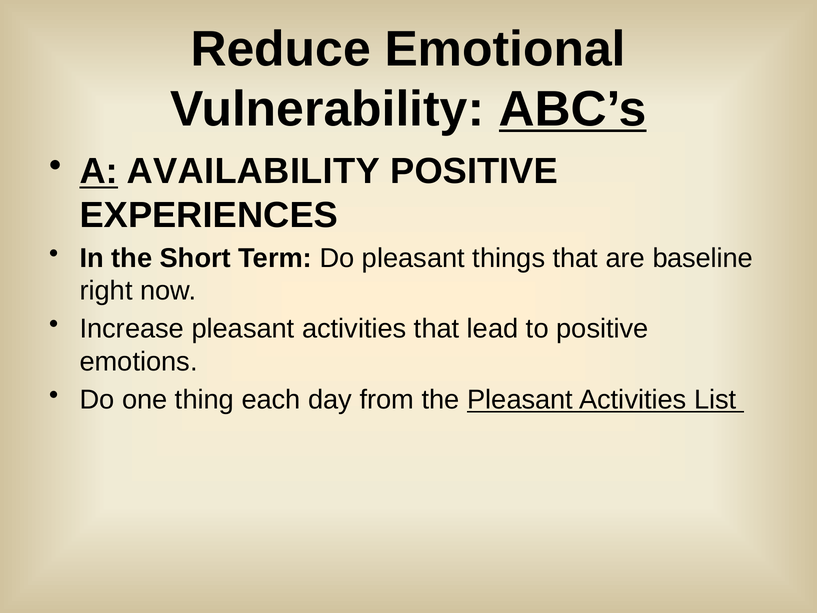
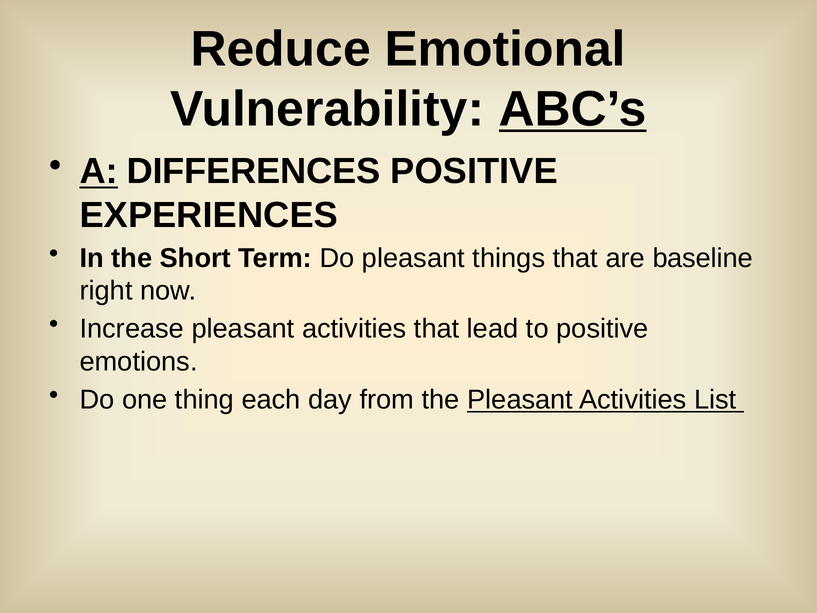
AVAILABILITY: AVAILABILITY -> DIFFERENCES
